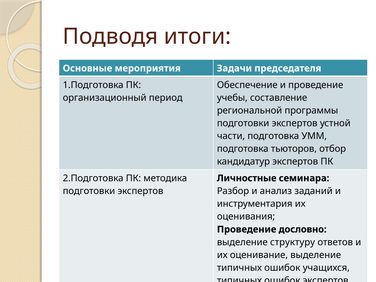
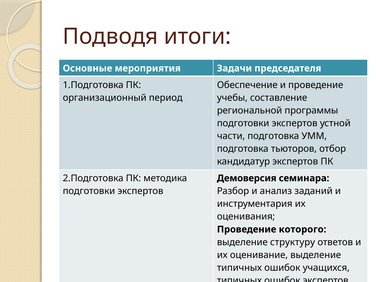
Личностные: Личностные -> Демоверсия
дословно: дословно -> которого
